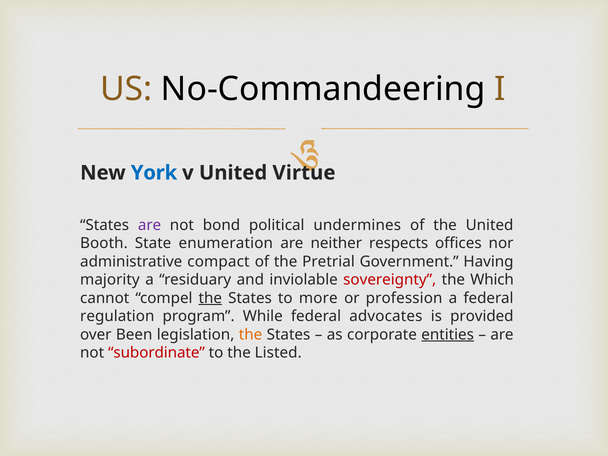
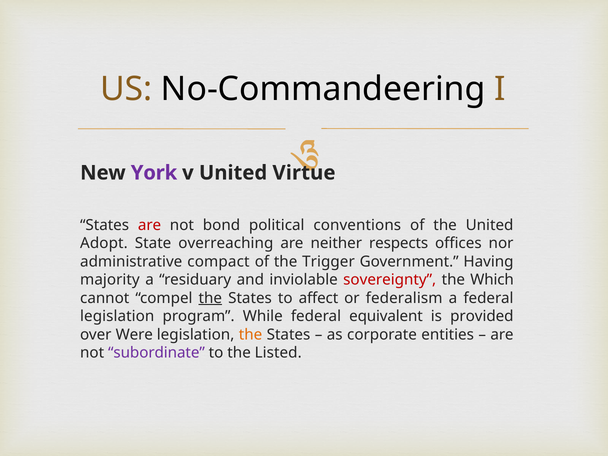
York colour: blue -> purple
are at (150, 225) colour: purple -> red
undermines: undermines -> conventions
Booth: Booth -> Adopt
enumeration: enumeration -> overreaching
Pretrial: Pretrial -> Trigger
more: more -> affect
profession: profession -> federalism
regulation at (117, 316): regulation -> legislation
advocates: advocates -> equivalent
Been: Been -> Were
entities underline: present -> none
subordinate colour: red -> purple
